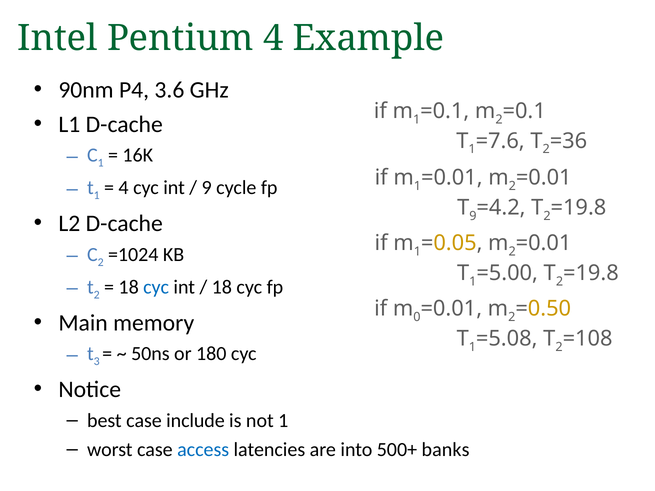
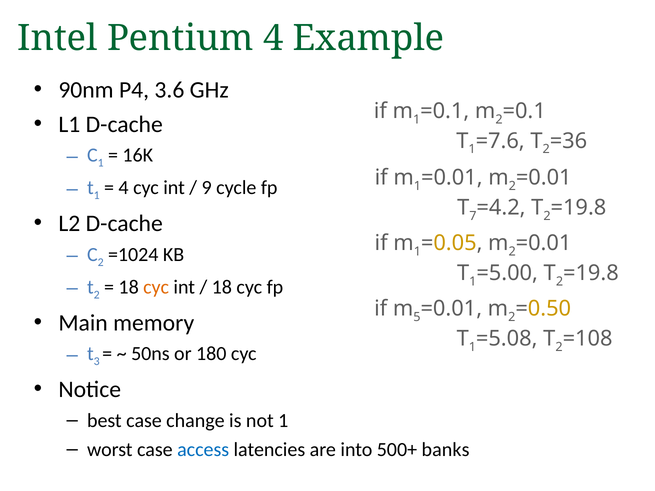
9 at (473, 216): 9 -> 7
cyc at (156, 287) colour: blue -> orange
0: 0 -> 5
include: include -> change
